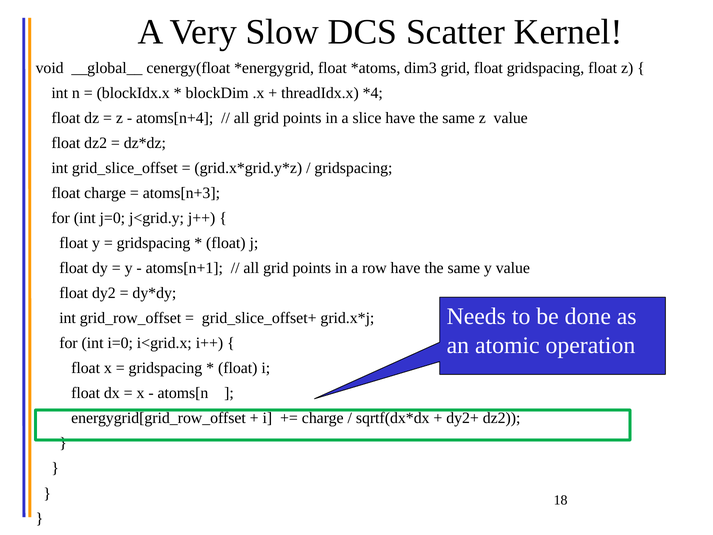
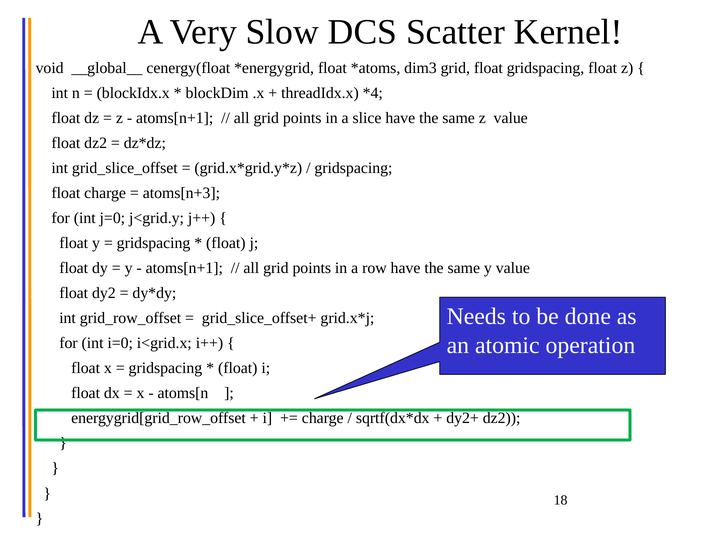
atoms[n+4 at (175, 118): atoms[n+4 -> atoms[n+1
